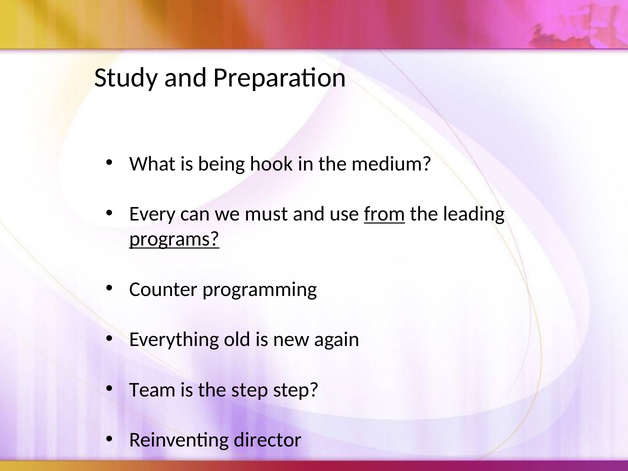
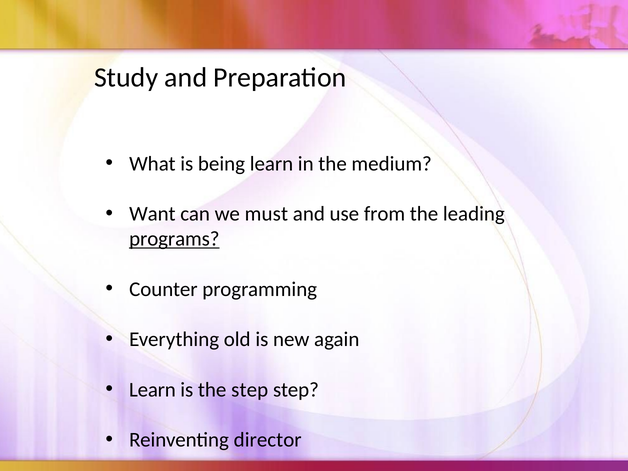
being hook: hook -> learn
Every: Every -> Want
from underline: present -> none
Team at (152, 390): Team -> Learn
